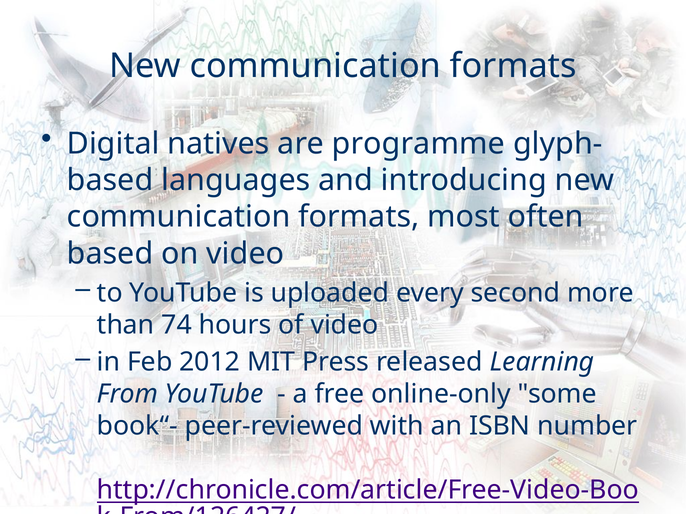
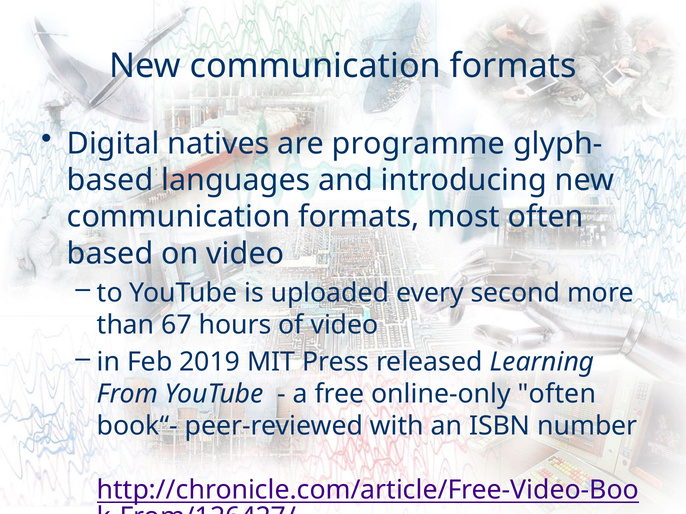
74: 74 -> 67
2012: 2012 -> 2019
online-only some: some -> often
